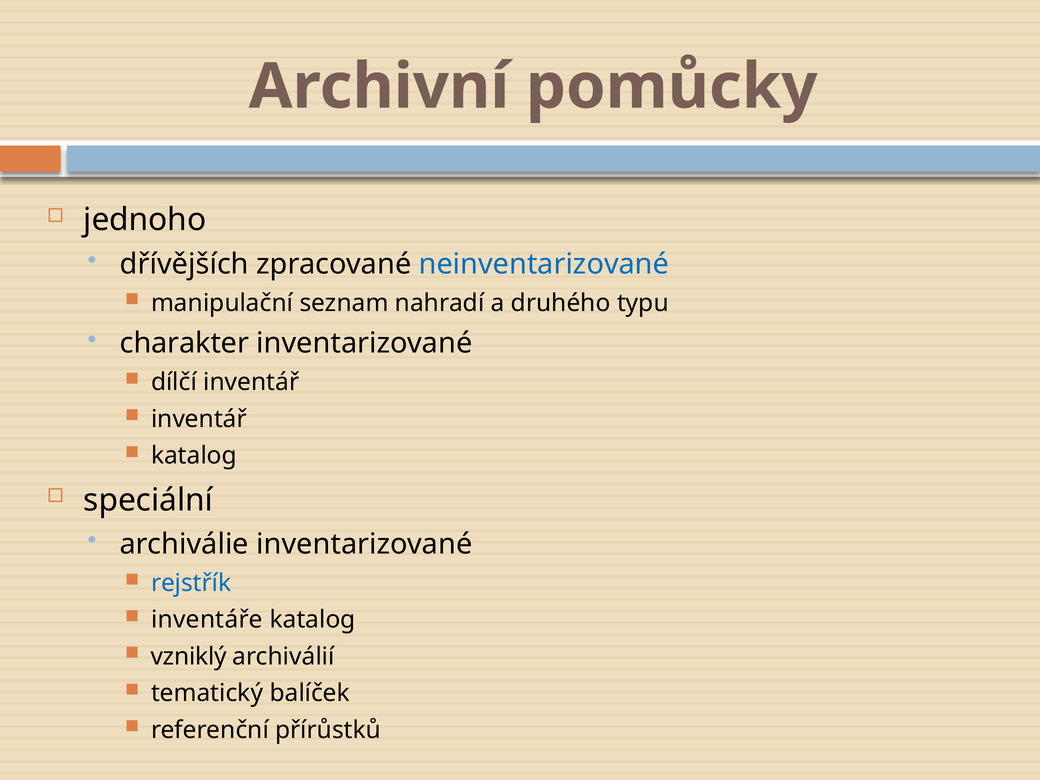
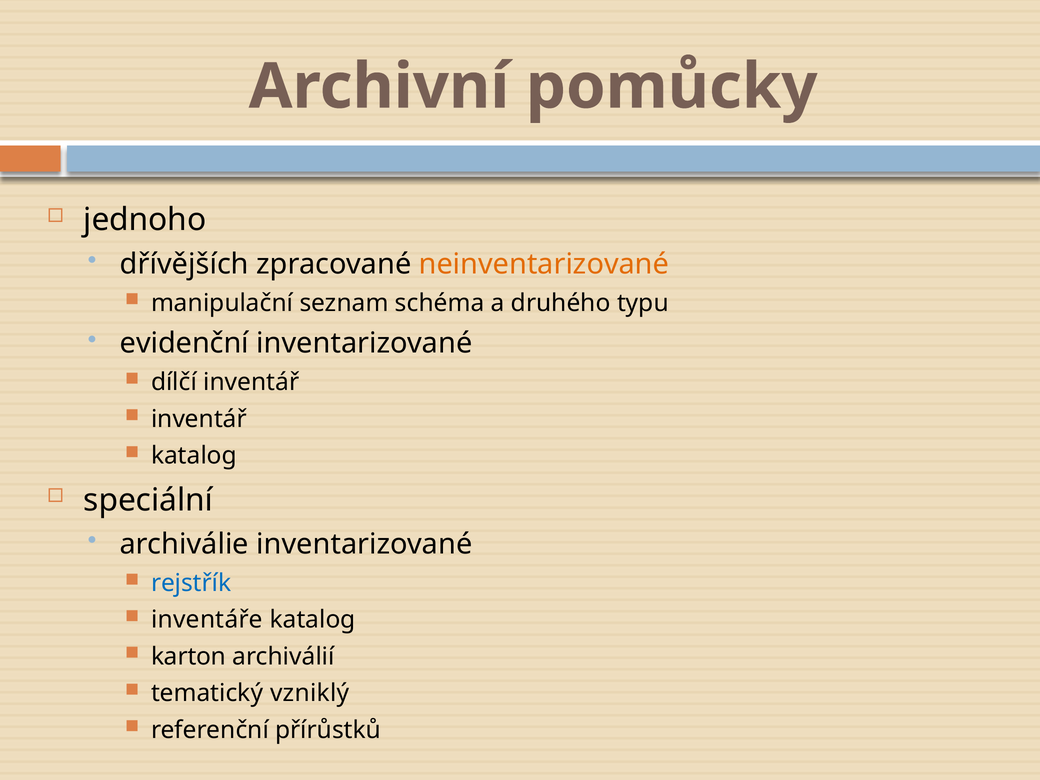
neinventarizované colour: blue -> orange
nahradí: nahradí -> schéma
charakter: charakter -> evidenční
vzniklý: vzniklý -> karton
balíček: balíček -> vzniklý
